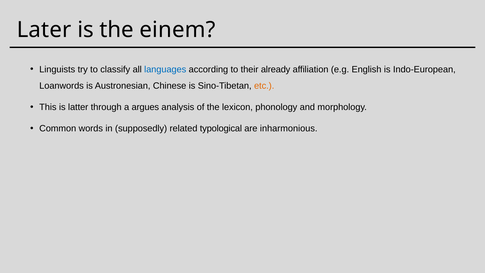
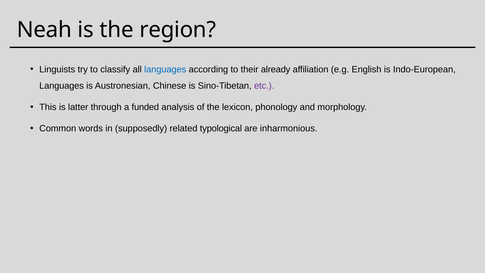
Later: Later -> Neah
einem: einem -> region
Loanwords at (62, 86): Loanwords -> Languages
etc colour: orange -> purple
argues: argues -> funded
